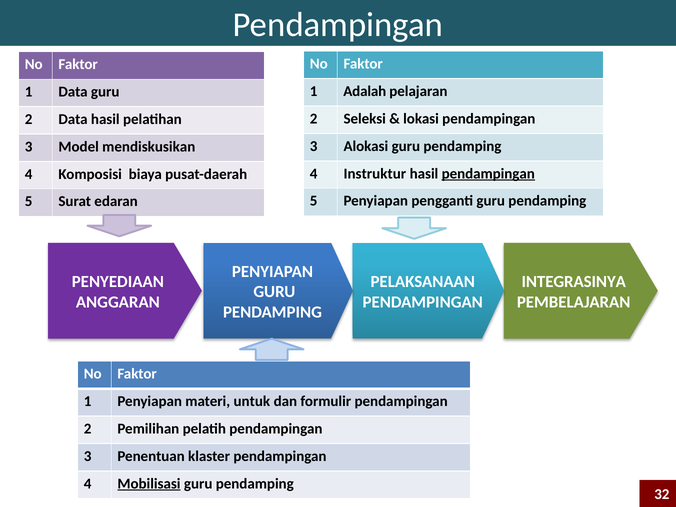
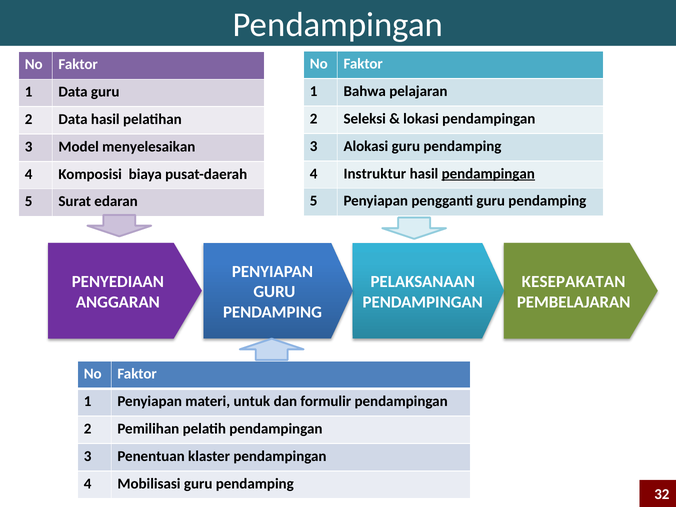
Adalah: Adalah -> Bahwa
mendiskusikan: mendiskusikan -> menyelesaikan
INTEGRASINYA: INTEGRASINYA -> KESEPAKATAN
Mobilisasi underline: present -> none
